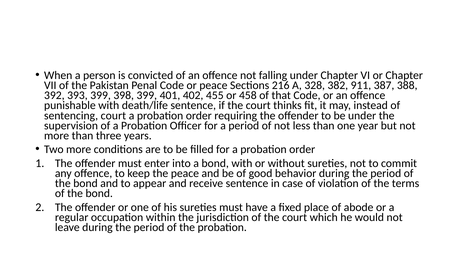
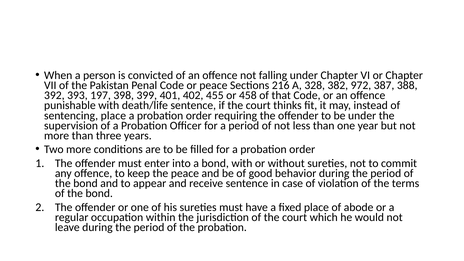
911: 911 -> 972
393 399: 399 -> 197
sentencing court: court -> place
